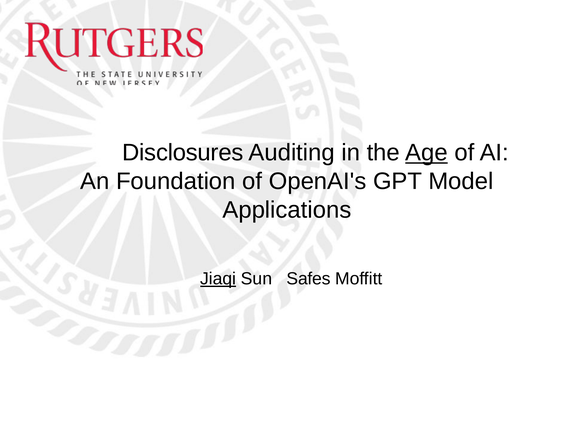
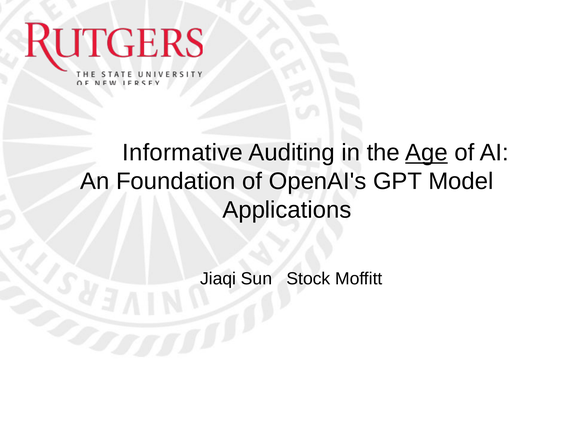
Disclosures: Disclosures -> Informative
Jiaqi underline: present -> none
Safes: Safes -> Stock
